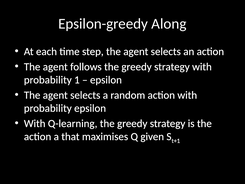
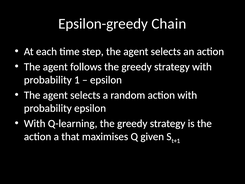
Along: Along -> Chain
